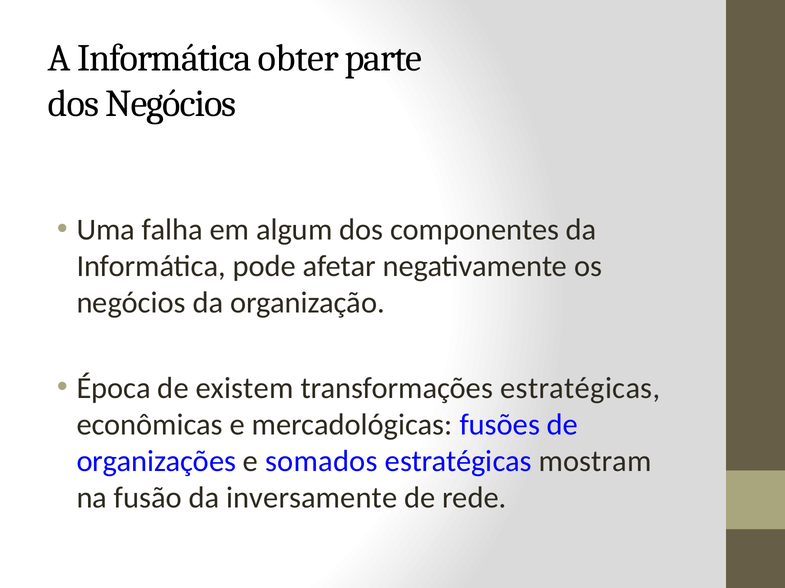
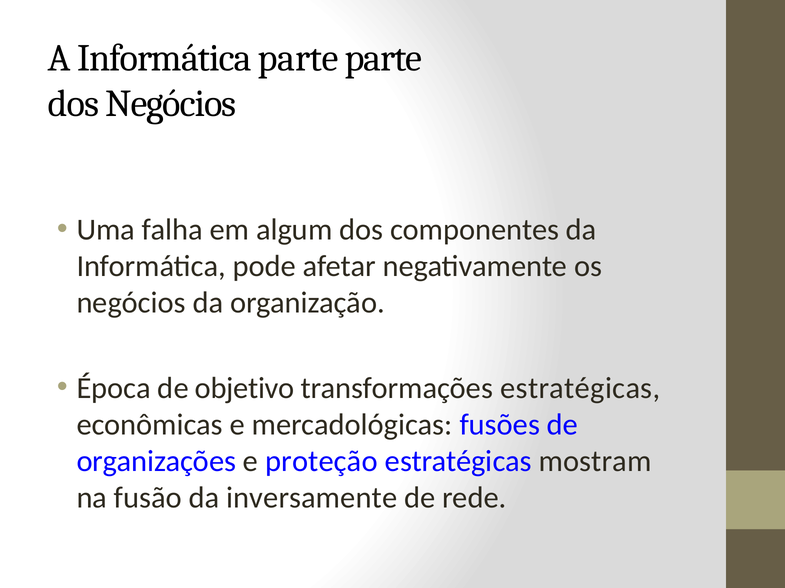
Informática obter: obter -> parte
existem: existem -> objetivo
somados: somados -> proteção
